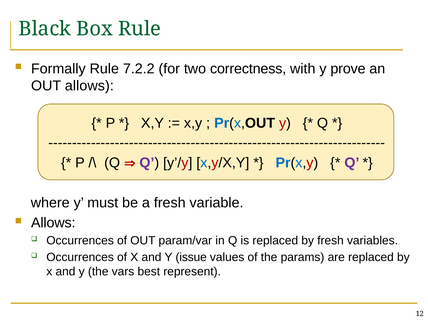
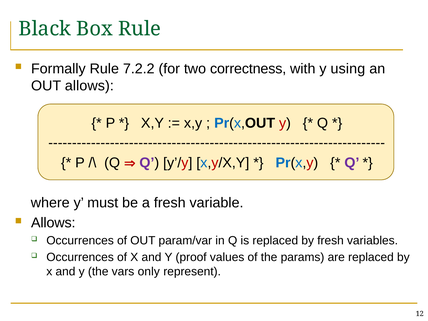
prove: prove -> using
issue: issue -> proof
best: best -> only
